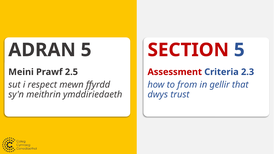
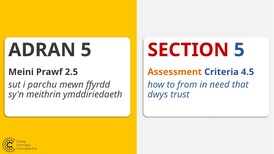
Assessment colour: red -> orange
2.3: 2.3 -> 4.5
respect: respect -> parchu
gellir: gellir -> need
